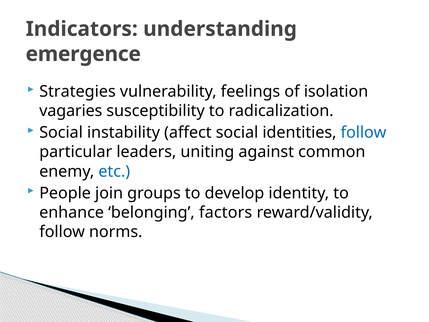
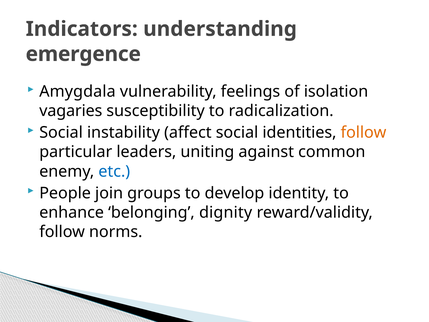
Strategies: Strategies -> Amygdala
follow at (364, 133) colour: blue -> orange
factors: factors -> dignity
